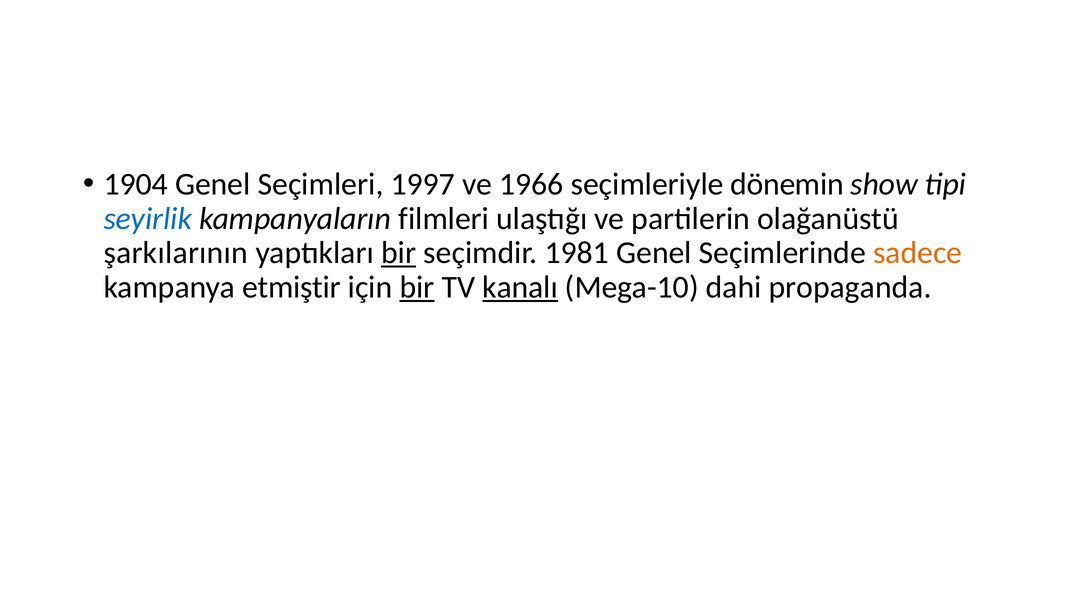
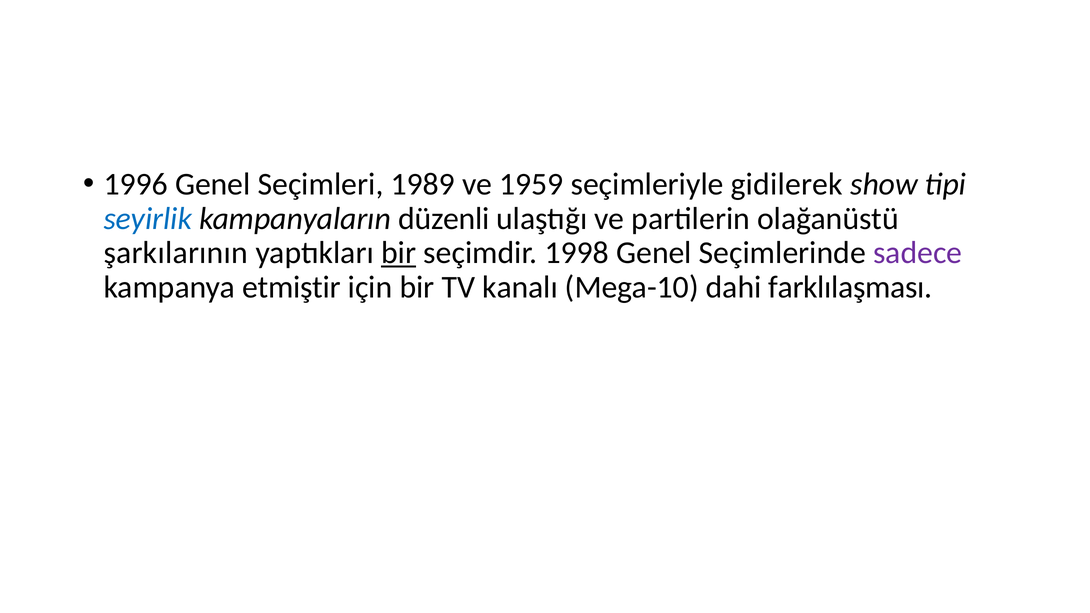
1904: 1904 -> 1996
1997: 1997 -> 1989
1966: 1966 -> 1959
dönemin: dönemin -> gidilerek
filmleri: filmleri -> düzenli
1981: 1981 -> 1998
sadece colour: orange -> purple
bir at (417, 287) underline: present -> none
kanalı underline: present -> none
propaganda: propaganda -> farklılaşması
